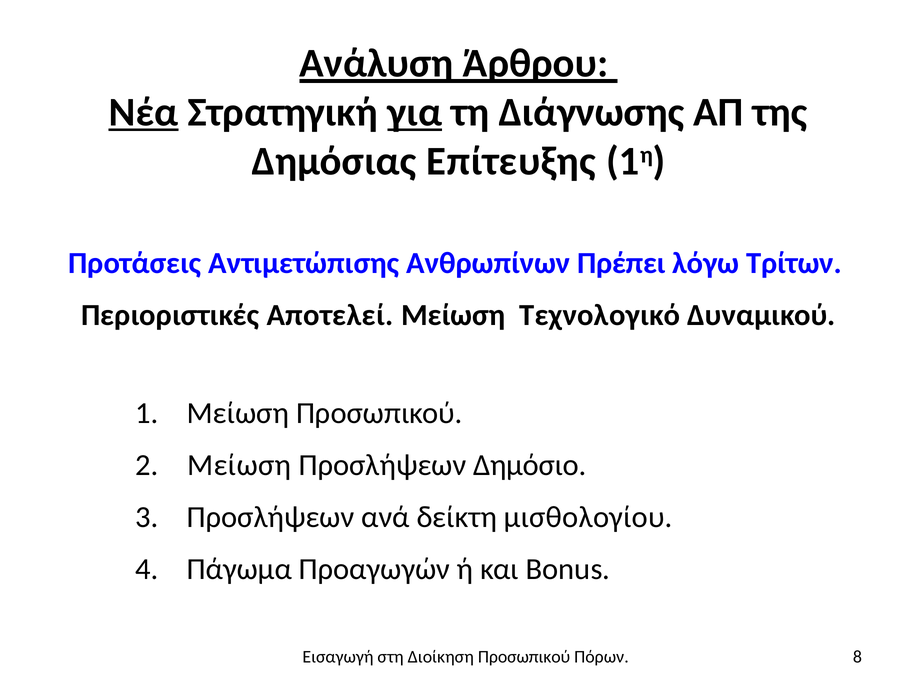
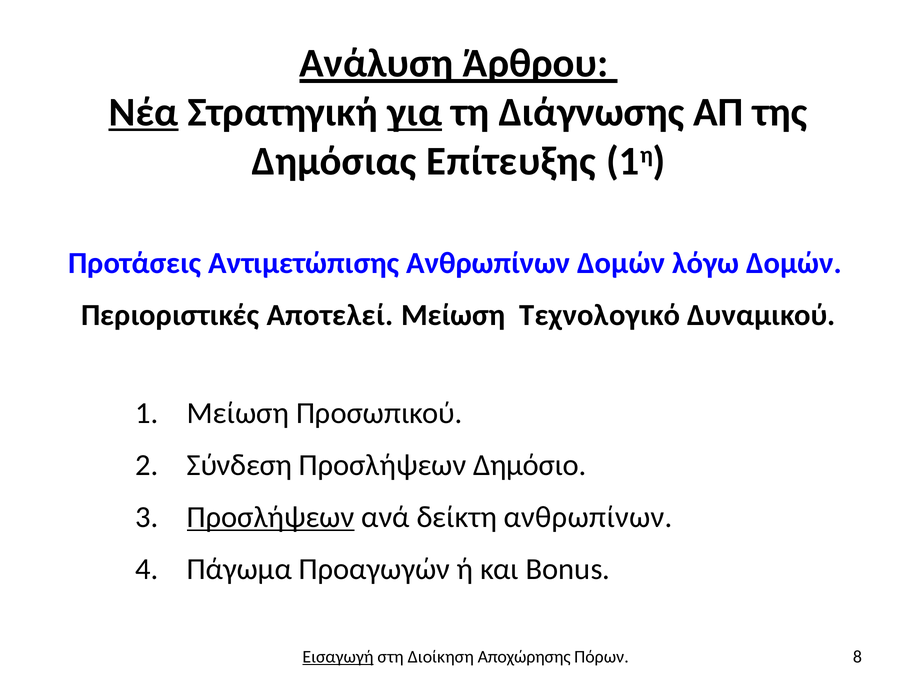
Ανθρωπίνων Πρέπει: Πρέπει -> Δομών
λόγω Τρίτων: Τρίτων -> Δομών
Μείωση at (239, 465): Μείωση -> Σύνδεση
Προσλήψεων at (271, 517) underline: none -> present
δείκτη μισθολογίου: μισθολογίου -> ανθρωπίνων
Εισαγωγή underline: none -> present
Διοίκηση Προσωπικού: Προσωπικού -> Αποχώρησης
